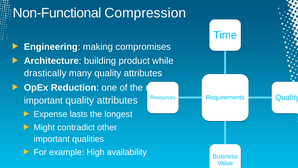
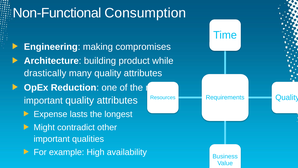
Compression: Compression -> Consumption
